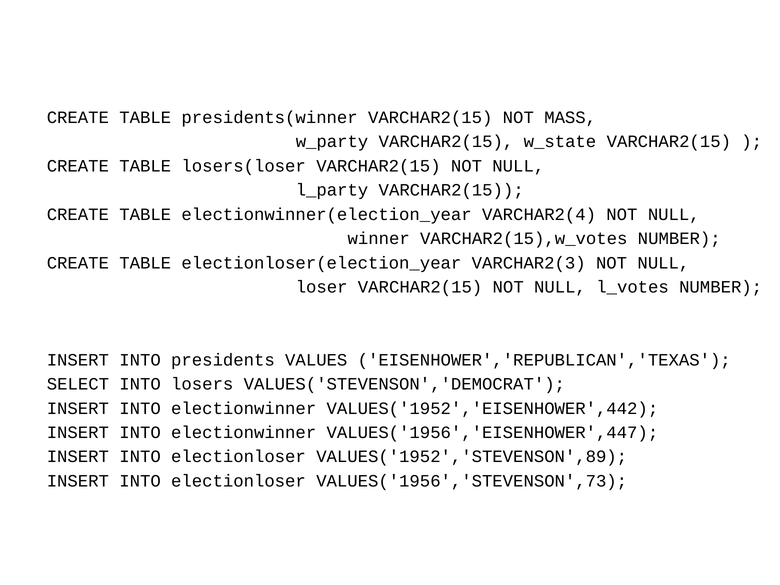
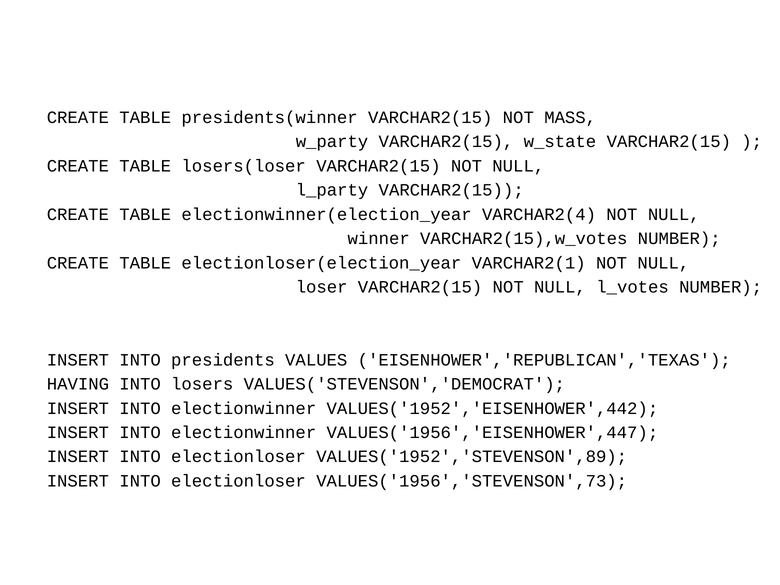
VARCHAR2(3: VARCHAR2(3 -> VARCHAR2(1
SELECT: SELECT -> HAVING
